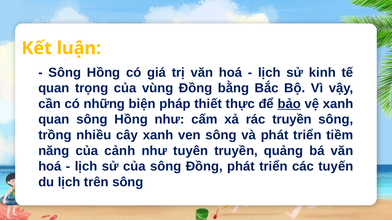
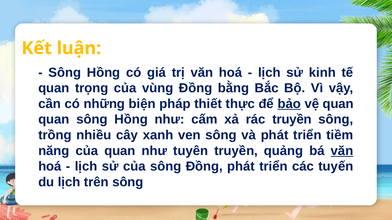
vệ xanh: xanh -> quan
của cảnh: cảnh -> quan
văn at (342, 151) underline: none -> present
